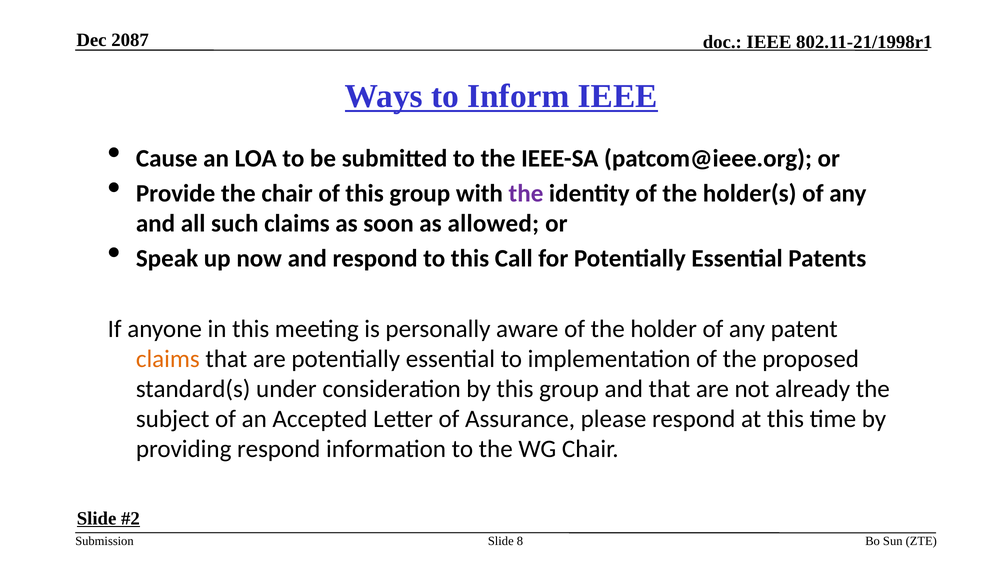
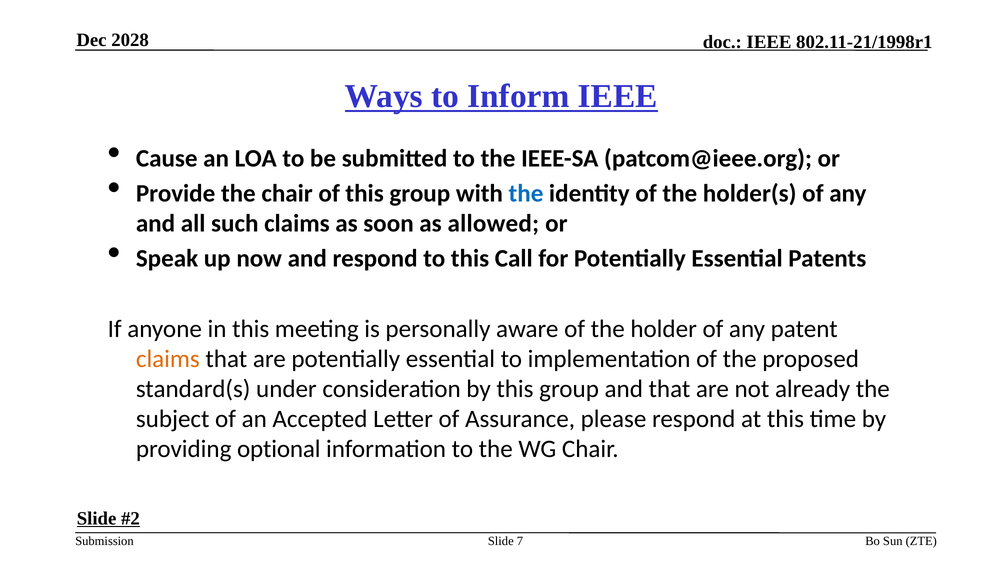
2087: 2087 -> 2028
the at (526, 194) colour: purple -> blue
providing respond: respond -> optional
8: 8 -> 7
